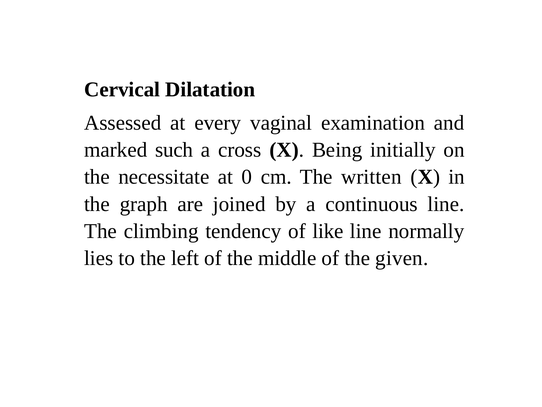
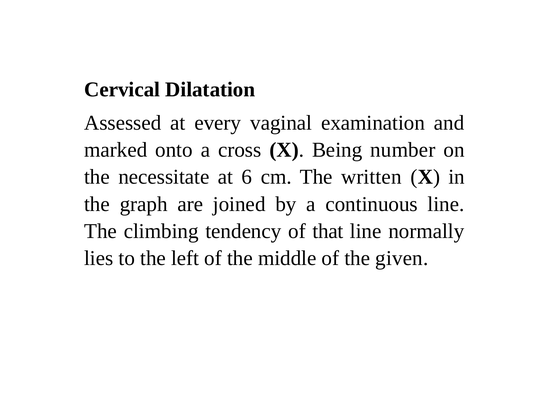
such: such -> onto
initially: initially -> number
0: 0 -> 6
like: like -> that
